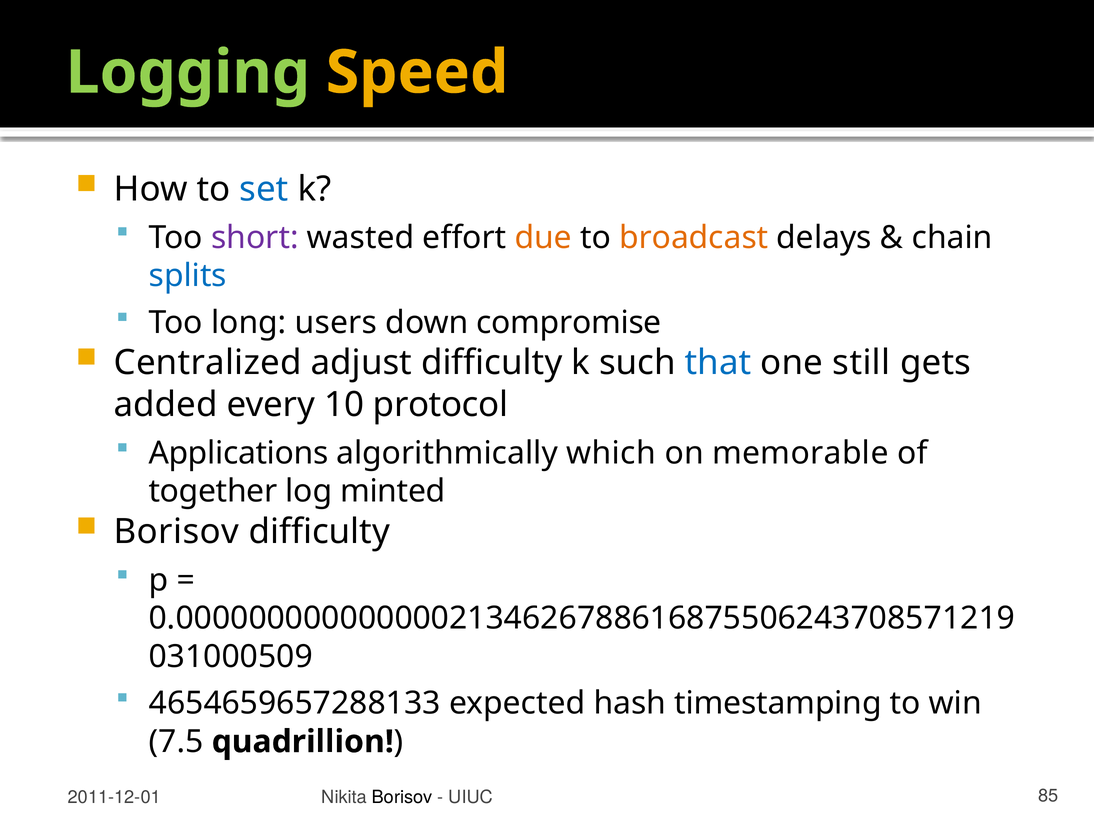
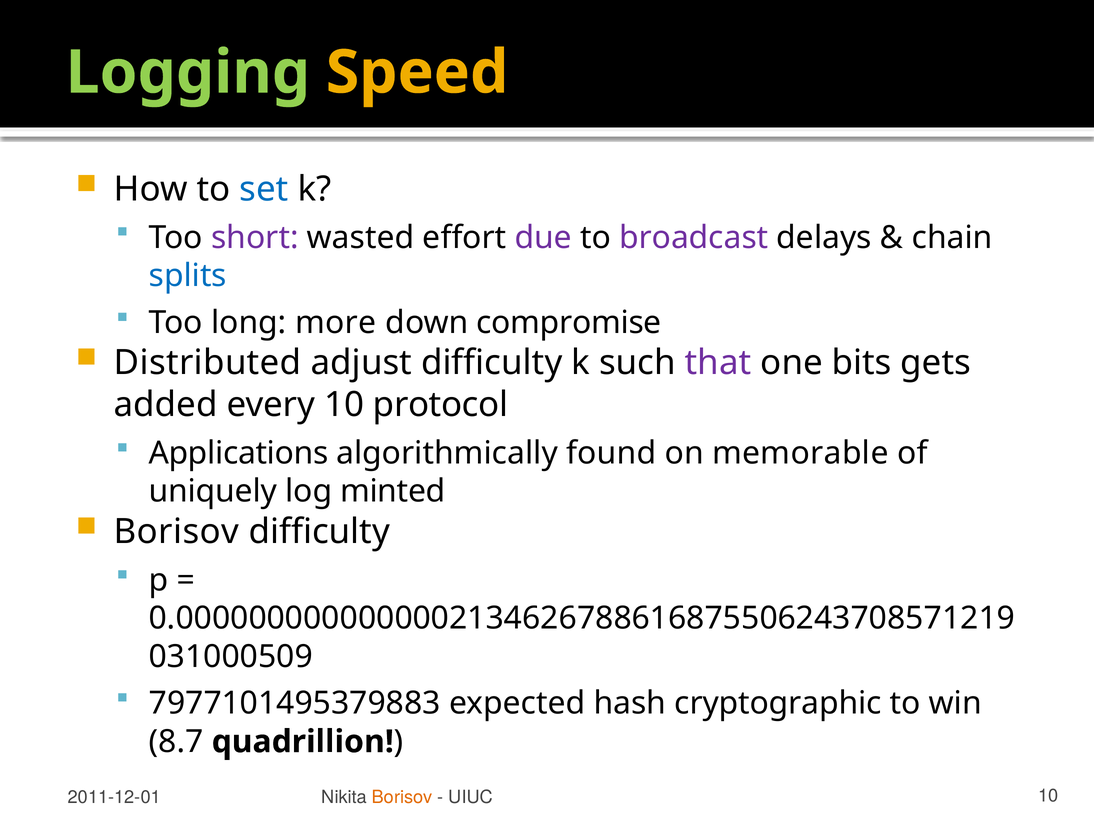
due colour: orange -> purple
broadcast colour: orange -> purple
users: users -> more
Centralized: Centralized -> Distributed
that colour: blue -> purple
still: still -> bits
which: which -> found
together: together -> uniquely
4654659657288133: 4654659657288133 -> 7977101495379883
timestamping: timestamping -> cryptographic
7.5: 7.5 -> 8.7
Borisov at (402, 798) colour: black -> orange
UIUC 85: 85 -> 10
